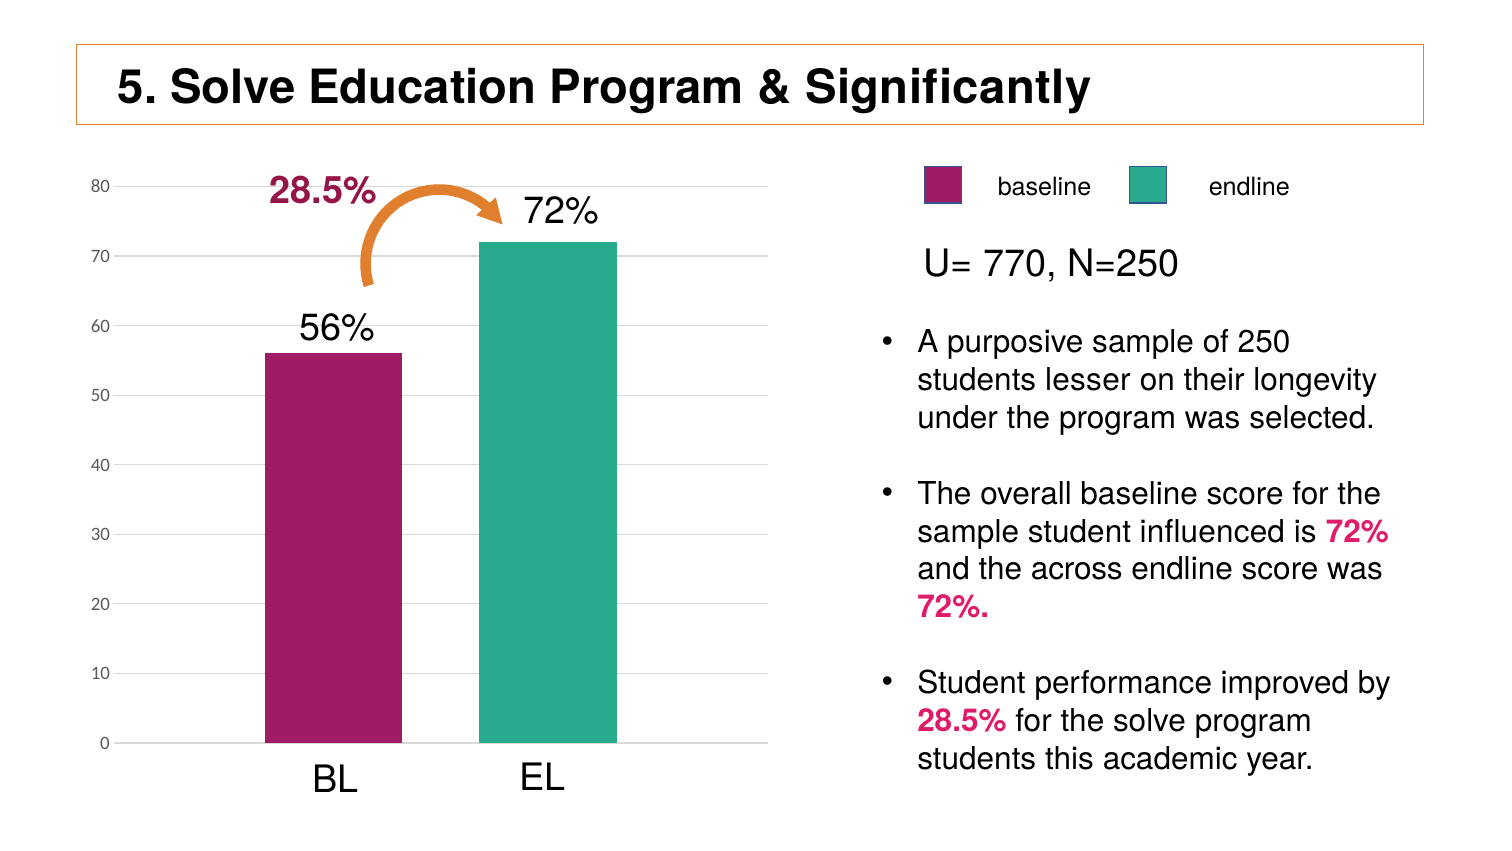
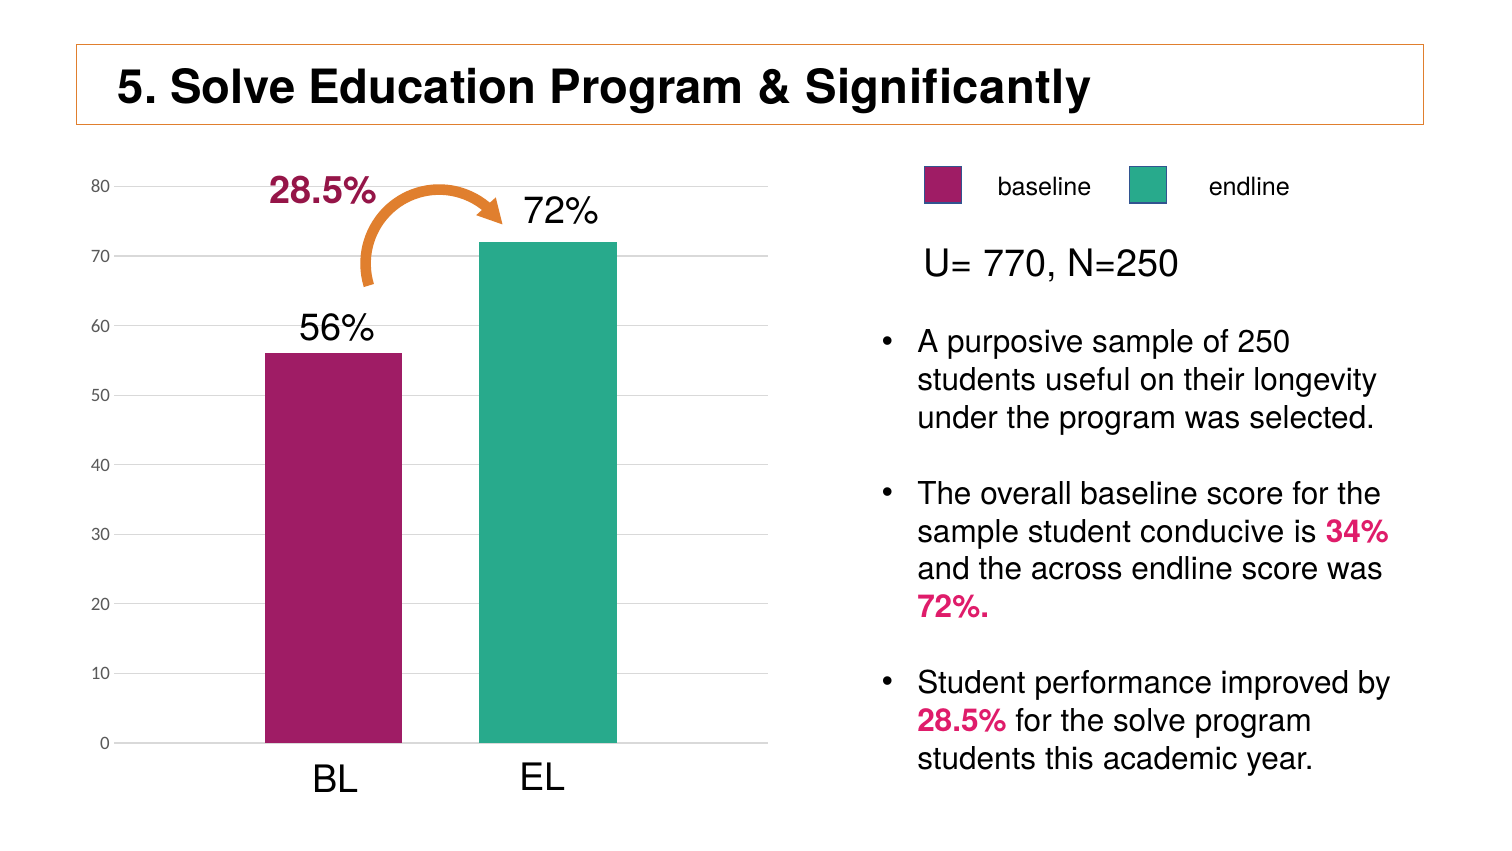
lesser: lesser -> useful
influenced: influenced -> conducive
is 72%: 72% -> 34%
